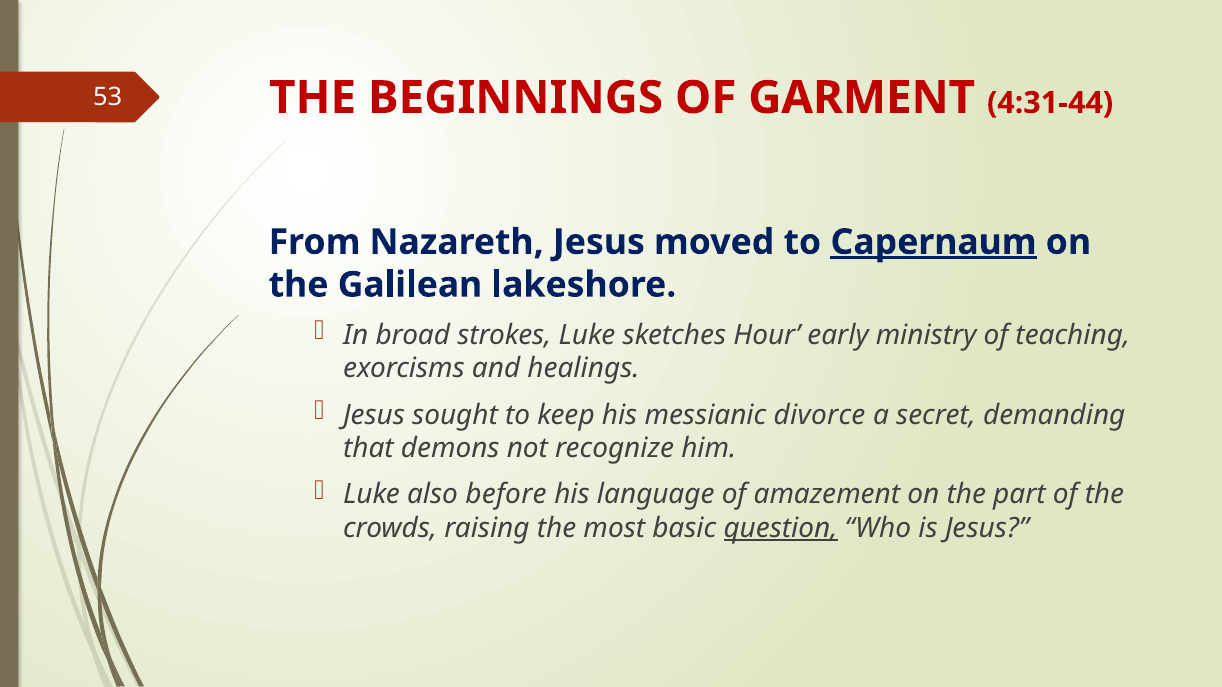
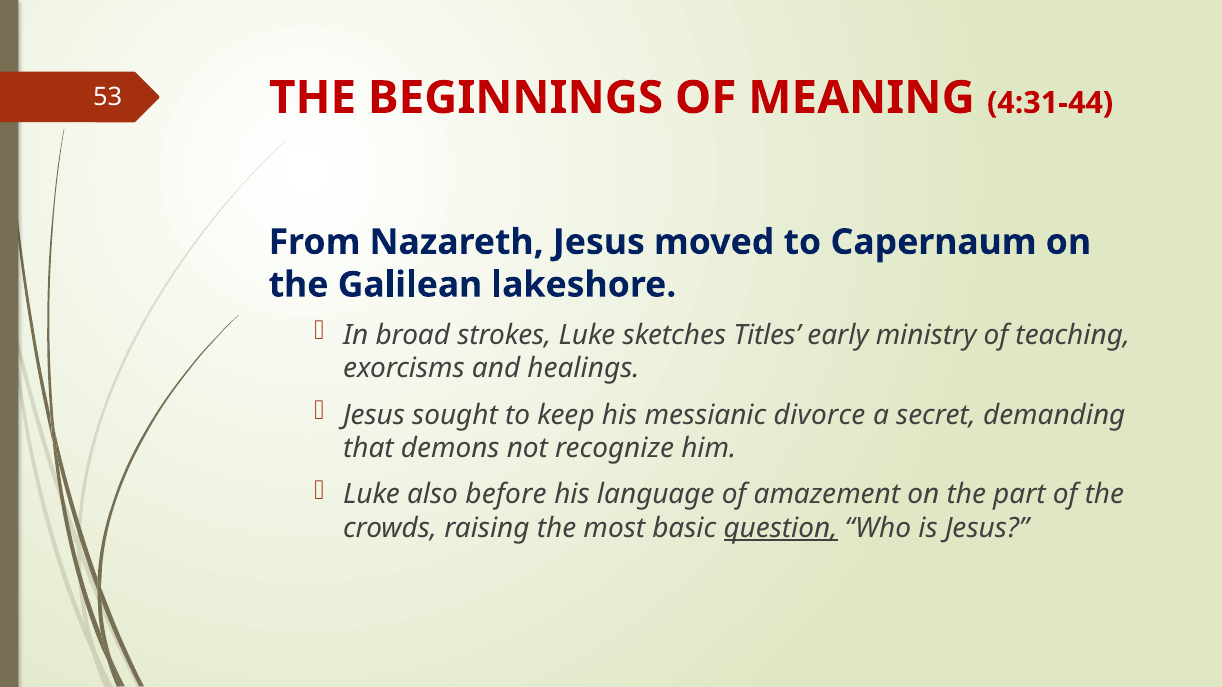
GARMENT: GARMENT -> MEANING
Capernaum underline: present -> none
Hour: Hour -> Titles
